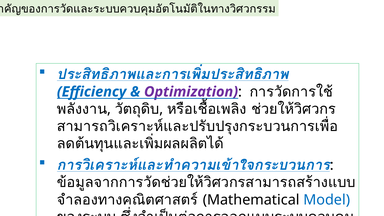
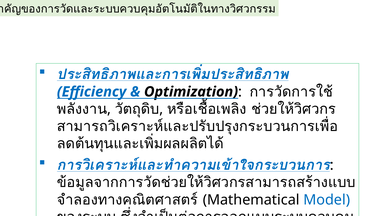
Optimization colour: purple -> black
